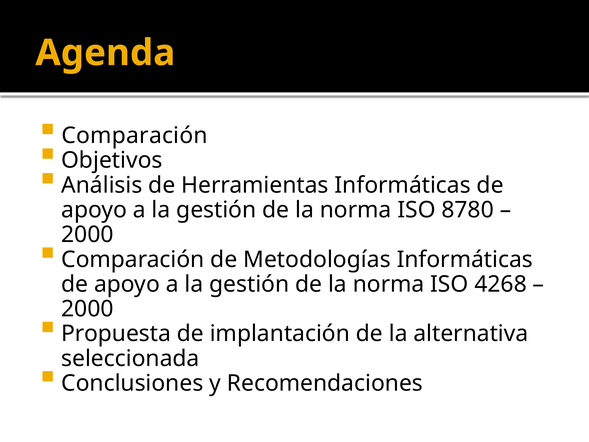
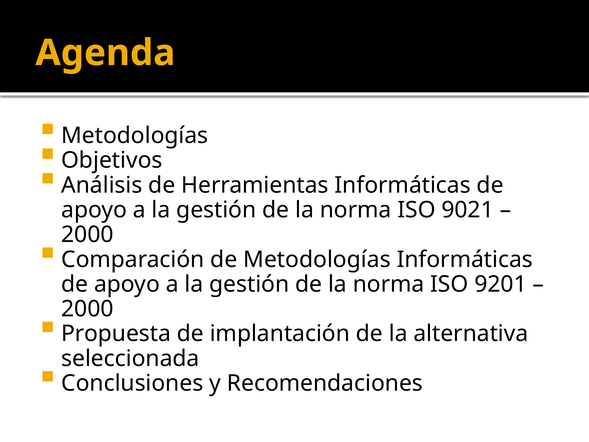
Comparación at (135, 136): Comparación -> Metodologías
8780: 8780 -> 9021
4268: 4268 -> 9201
